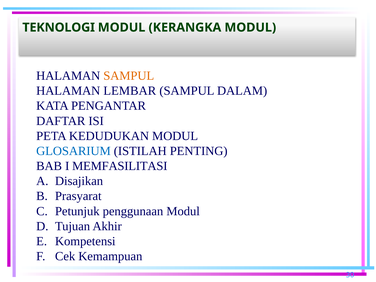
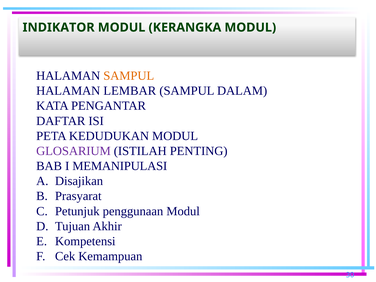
TEKNOLOGI: TEKNOLOGI -> INDIKATOR
GLOSARIUM colour: blue -> purple
MEMFASILITASI: MEMFASILITASI -> MEMANIPULASI
